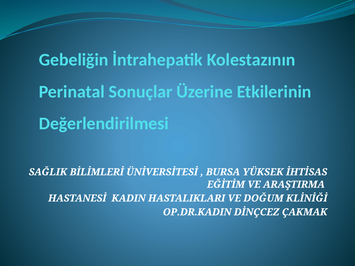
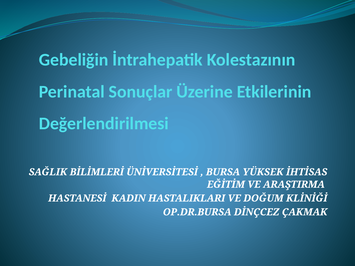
OP.DR.KADIN: OP.DR.KADIN -> OP.DR.BURSA
